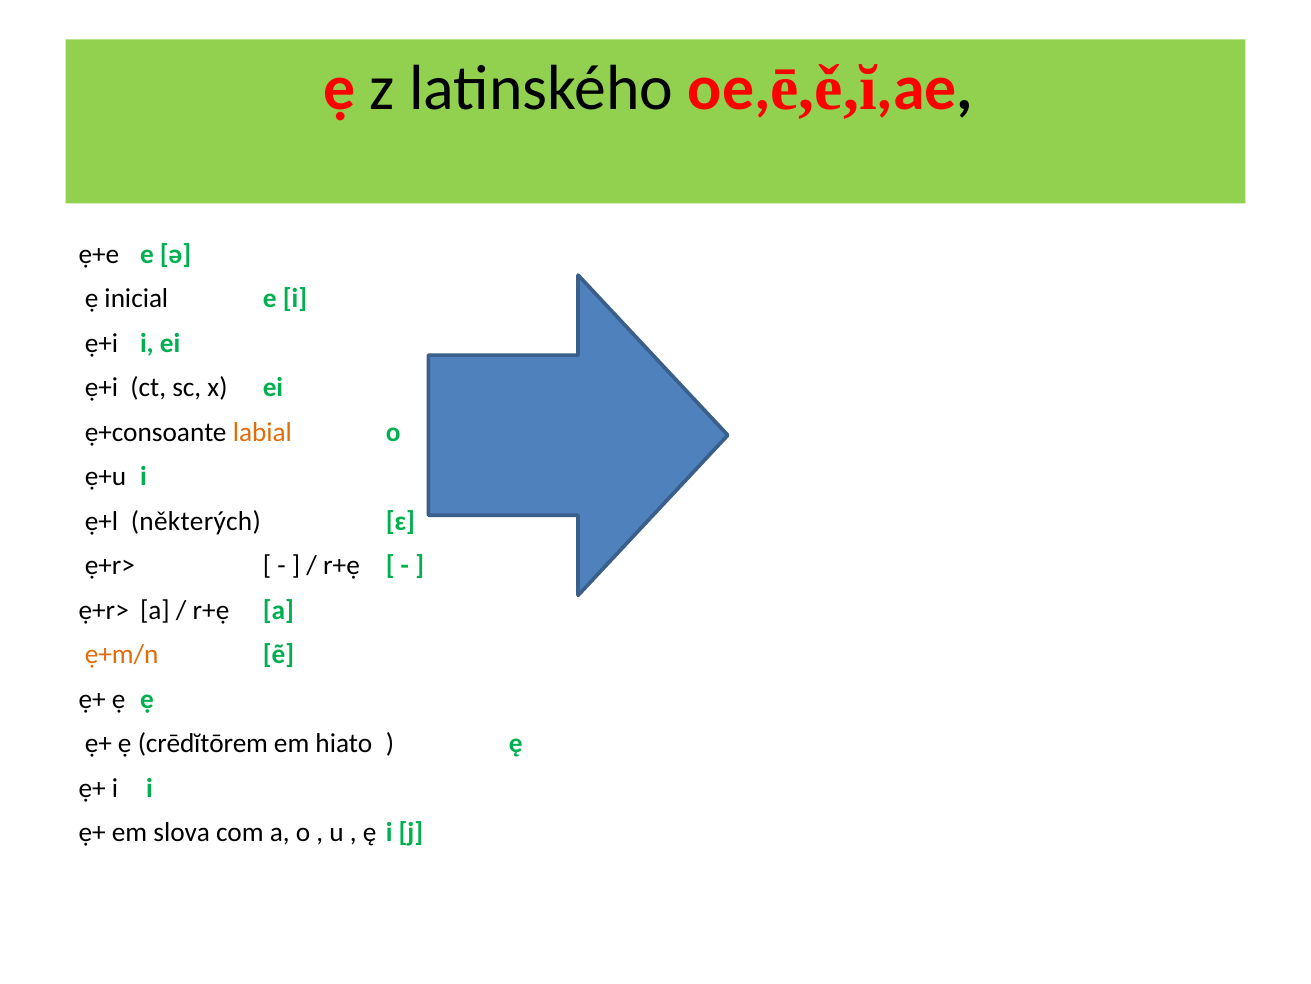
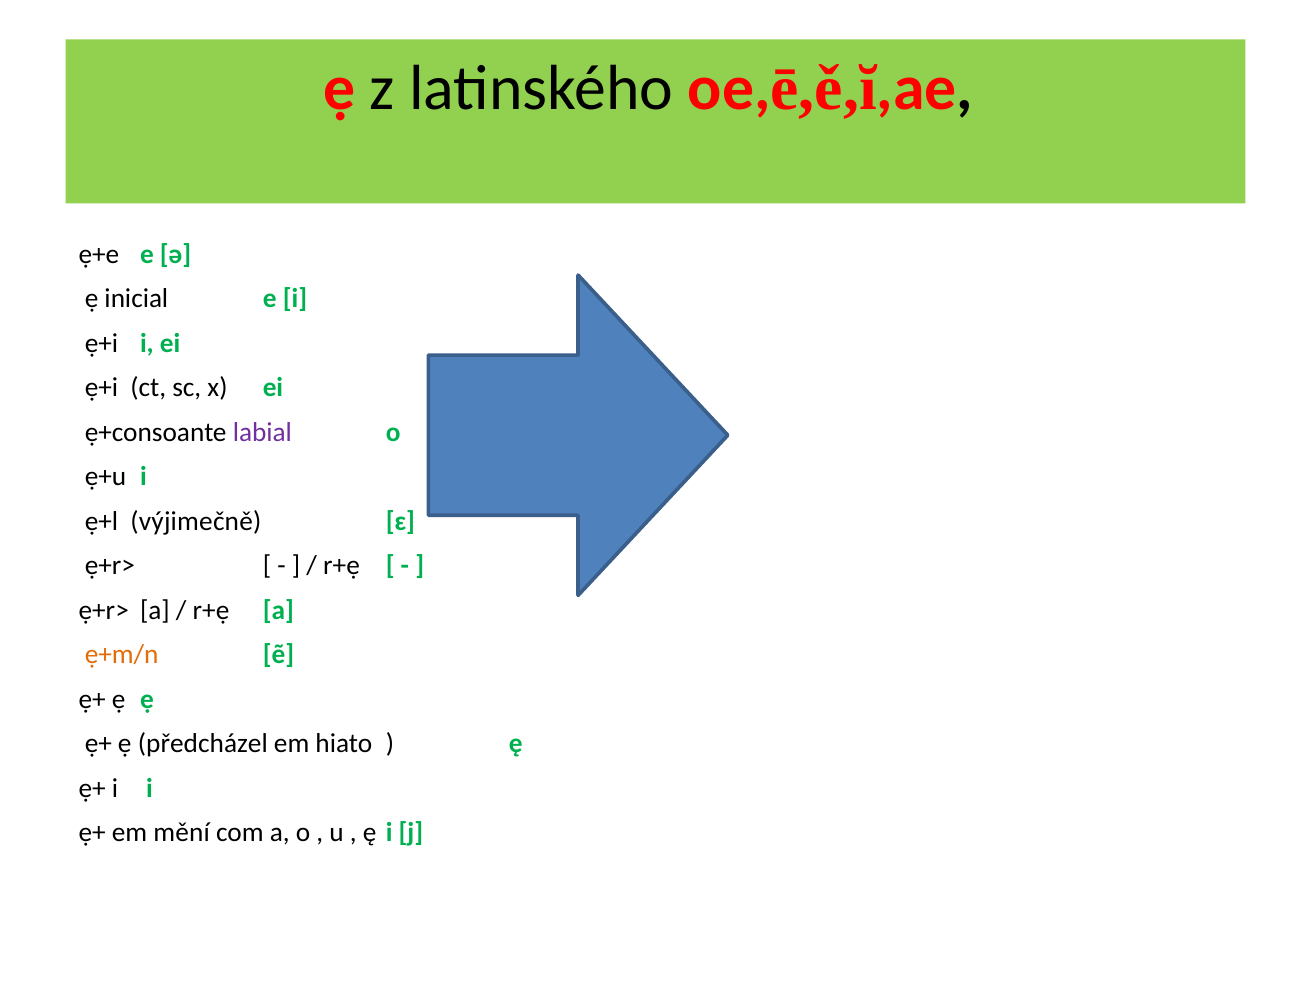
labial colour: orange -> purple
některých: některých -> výjimečně
crēdĭtōrem: crēdĭtōrem -> předcházel
slova: slova -> mění
